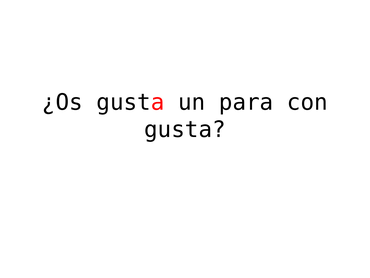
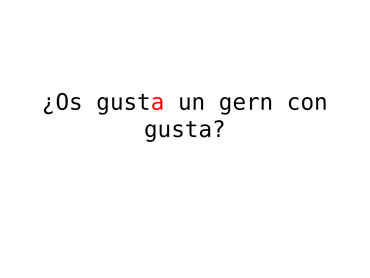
para: para -> gern
